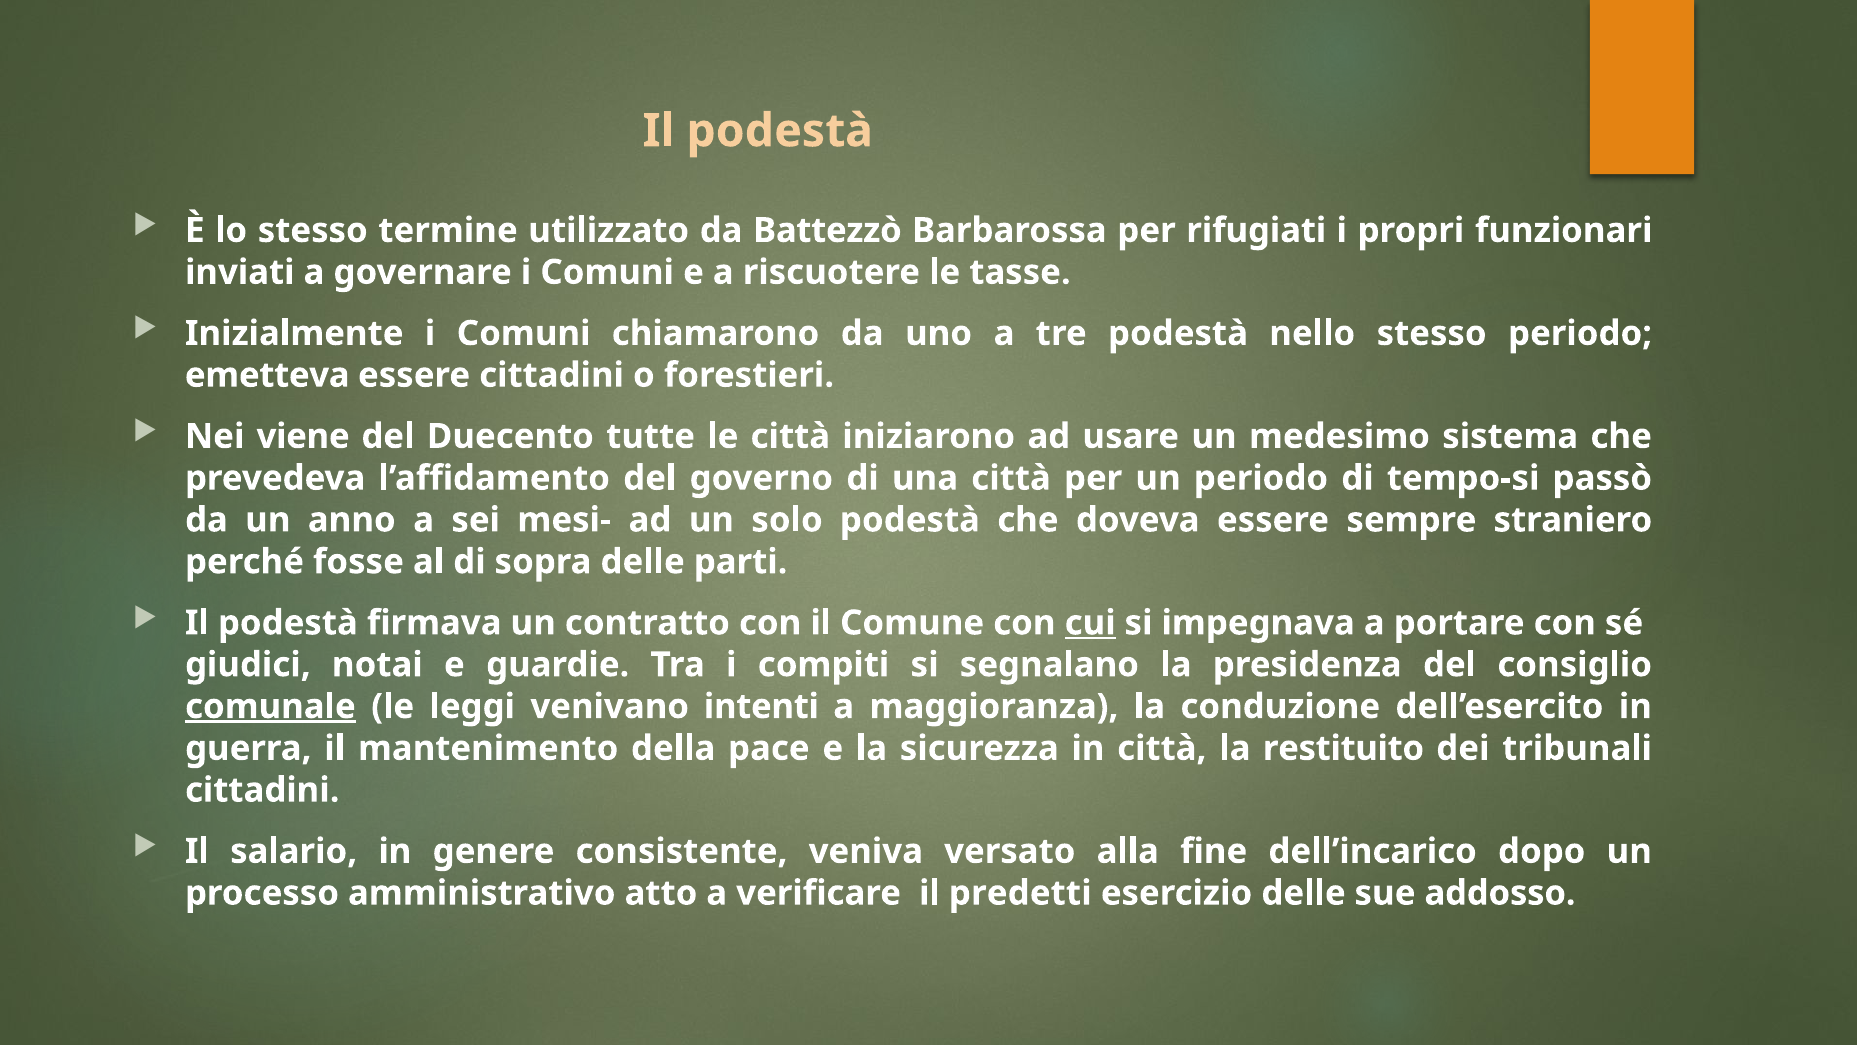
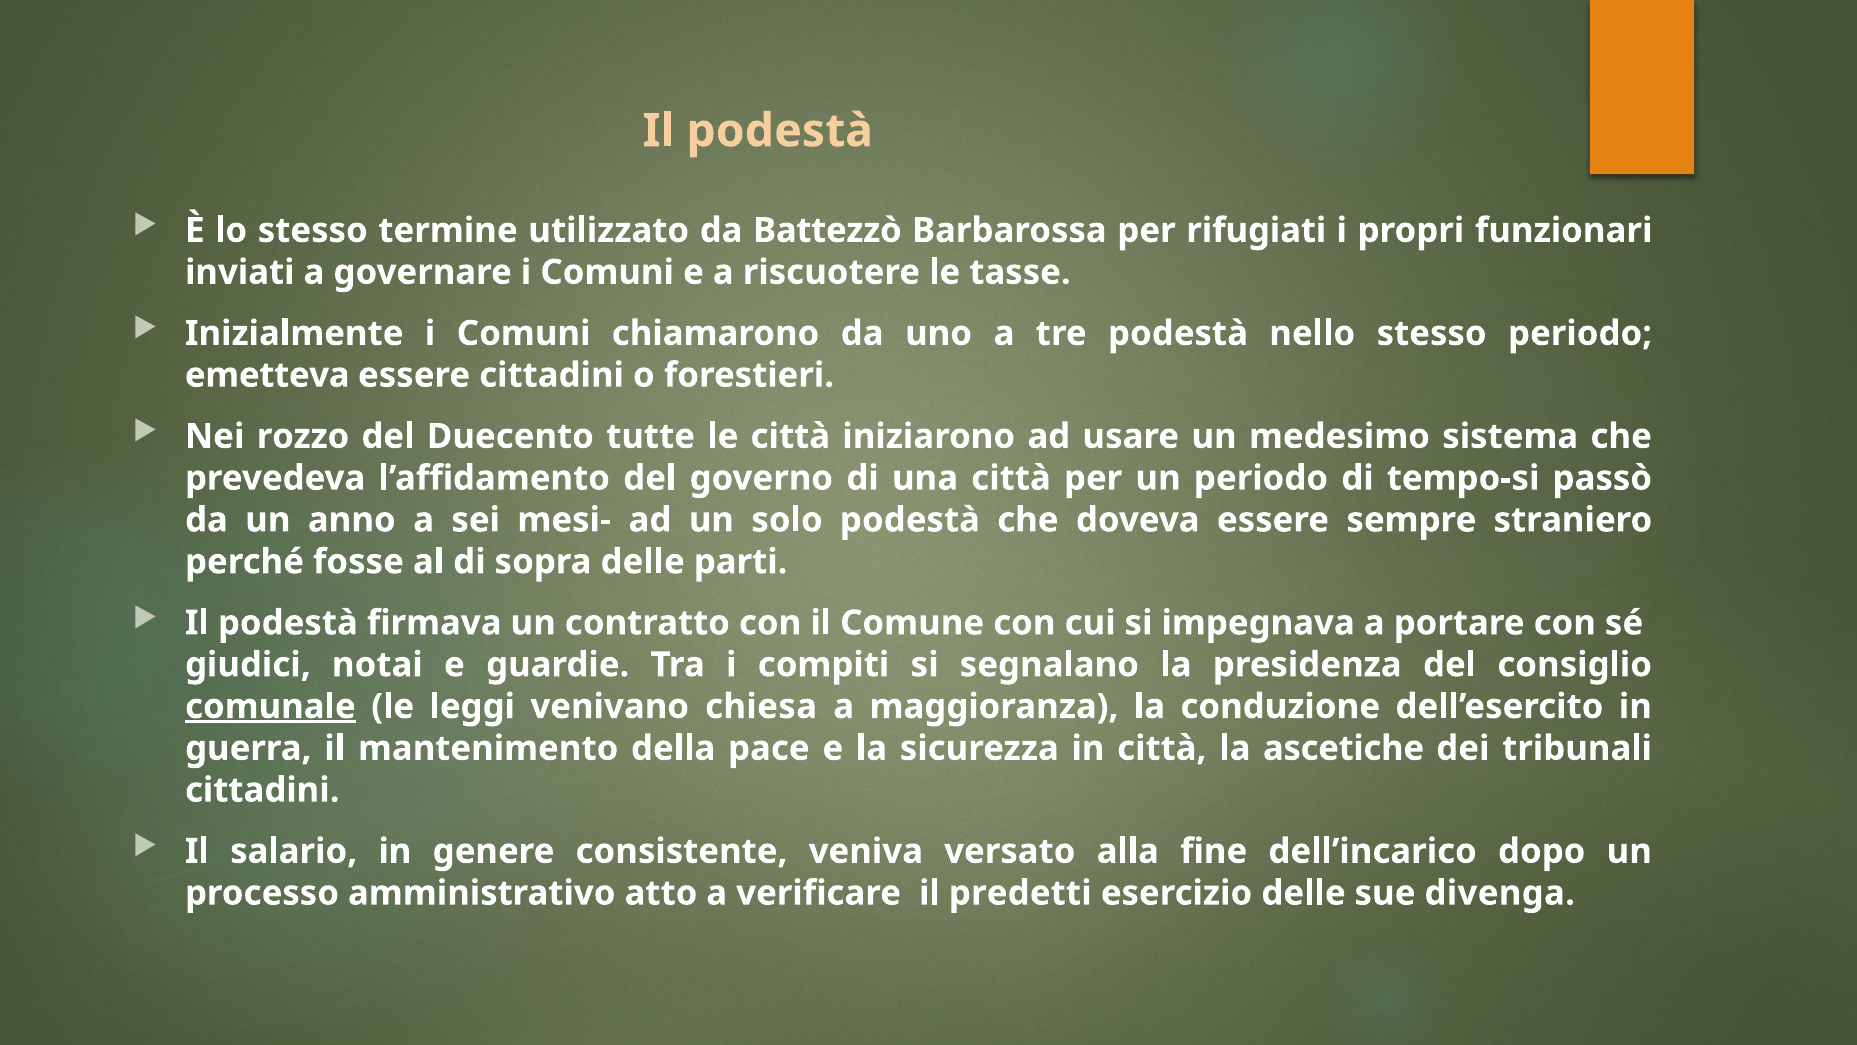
viene: viene -> rozzo
cui underline: present -> none
intenti: intenti -> chiesa
restituito: restituito -> ascetiche
addosso: addosso -> divenga
